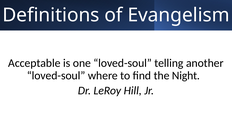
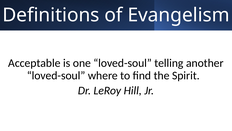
Night: Night -> Spirit
